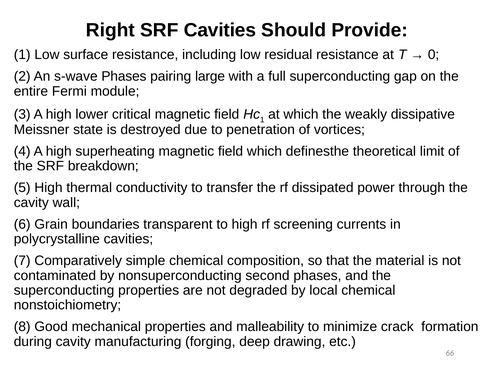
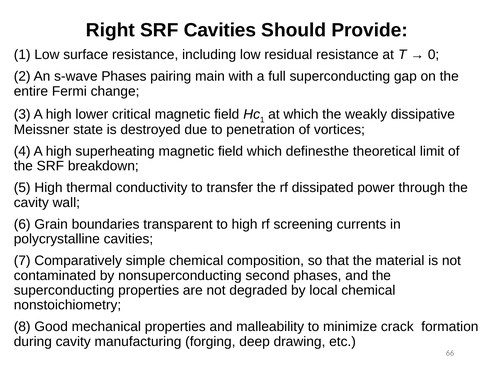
large: large -> main
module: module -> change
